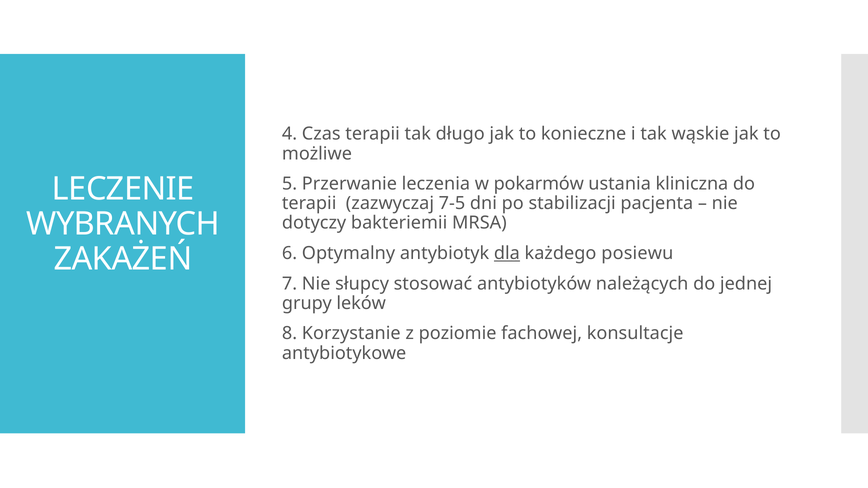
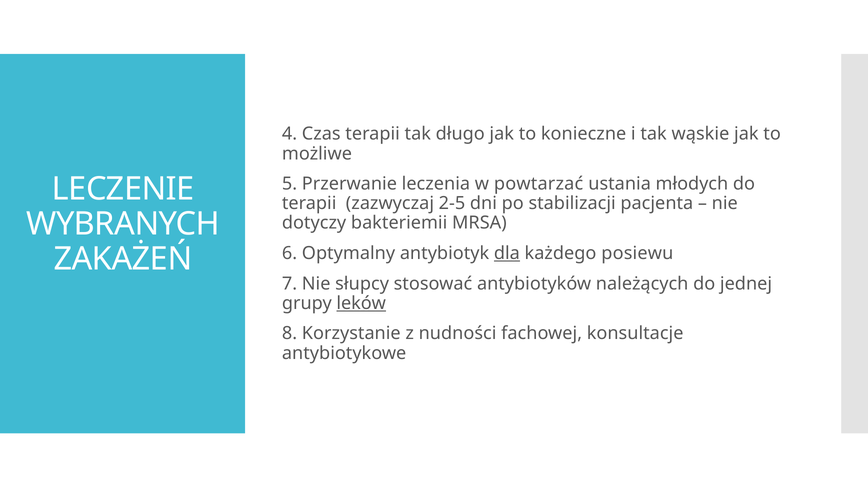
pokarmów: pokarmów -> powtarzać
kliniczna: kliniczna -> młodych
7-5: 7-5 -> 2-5
leków underline: none -> present
poziomie: poziomie -> nudności
